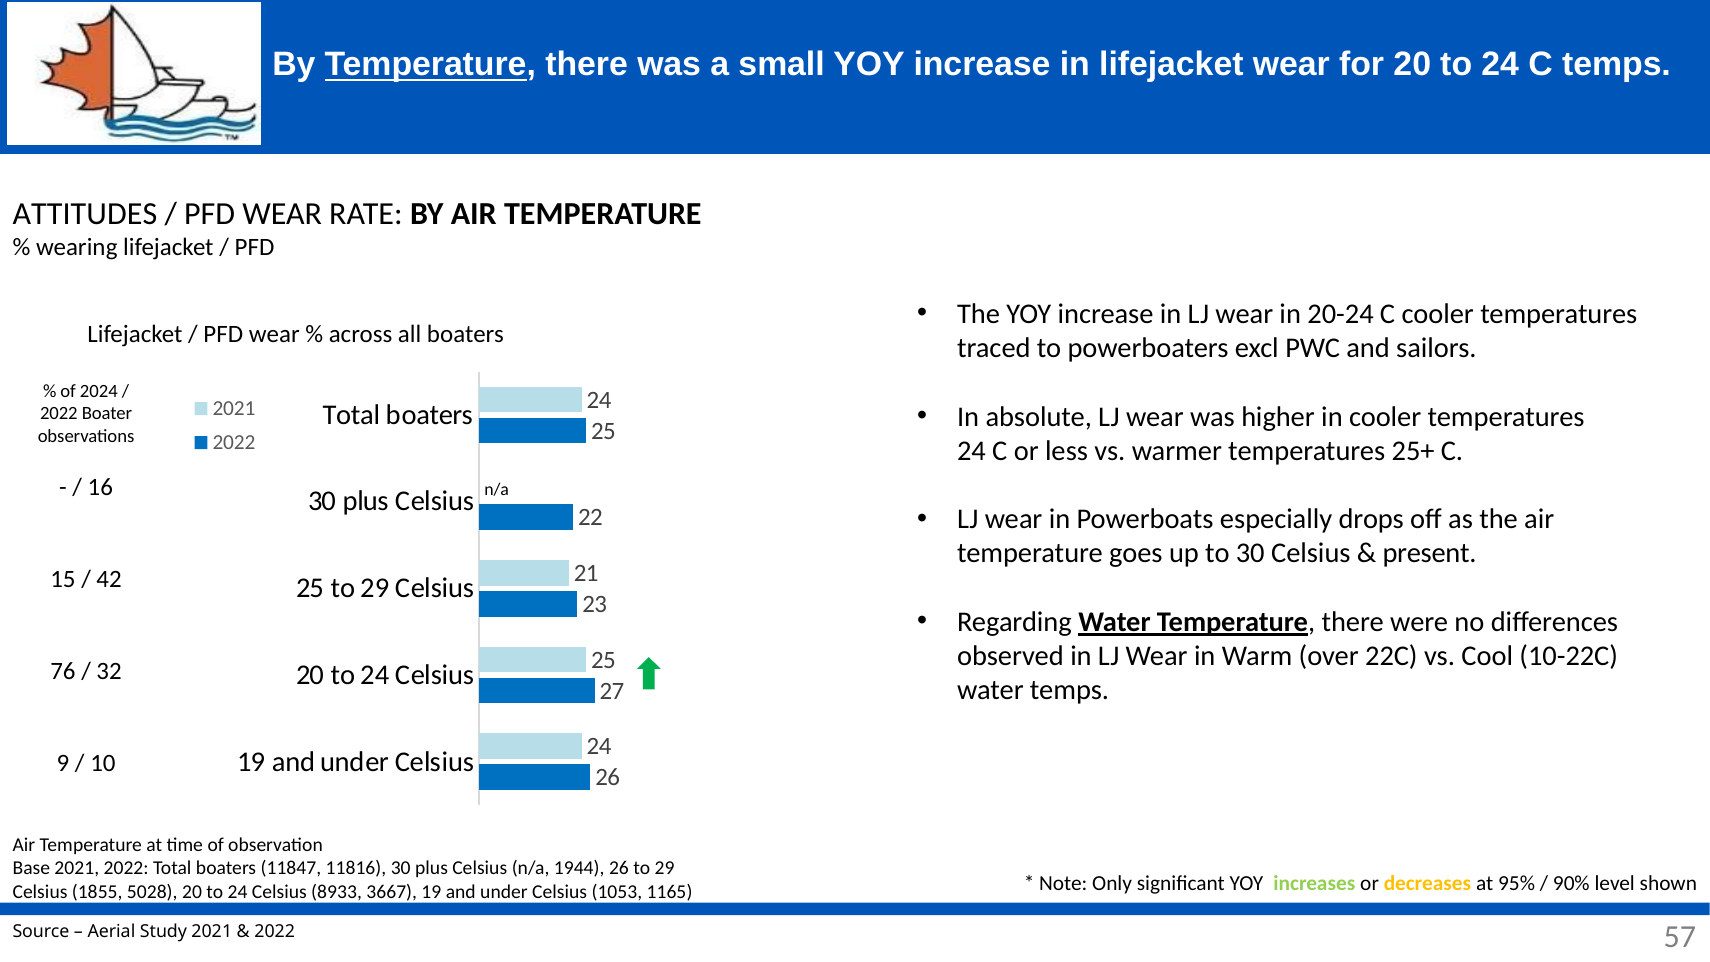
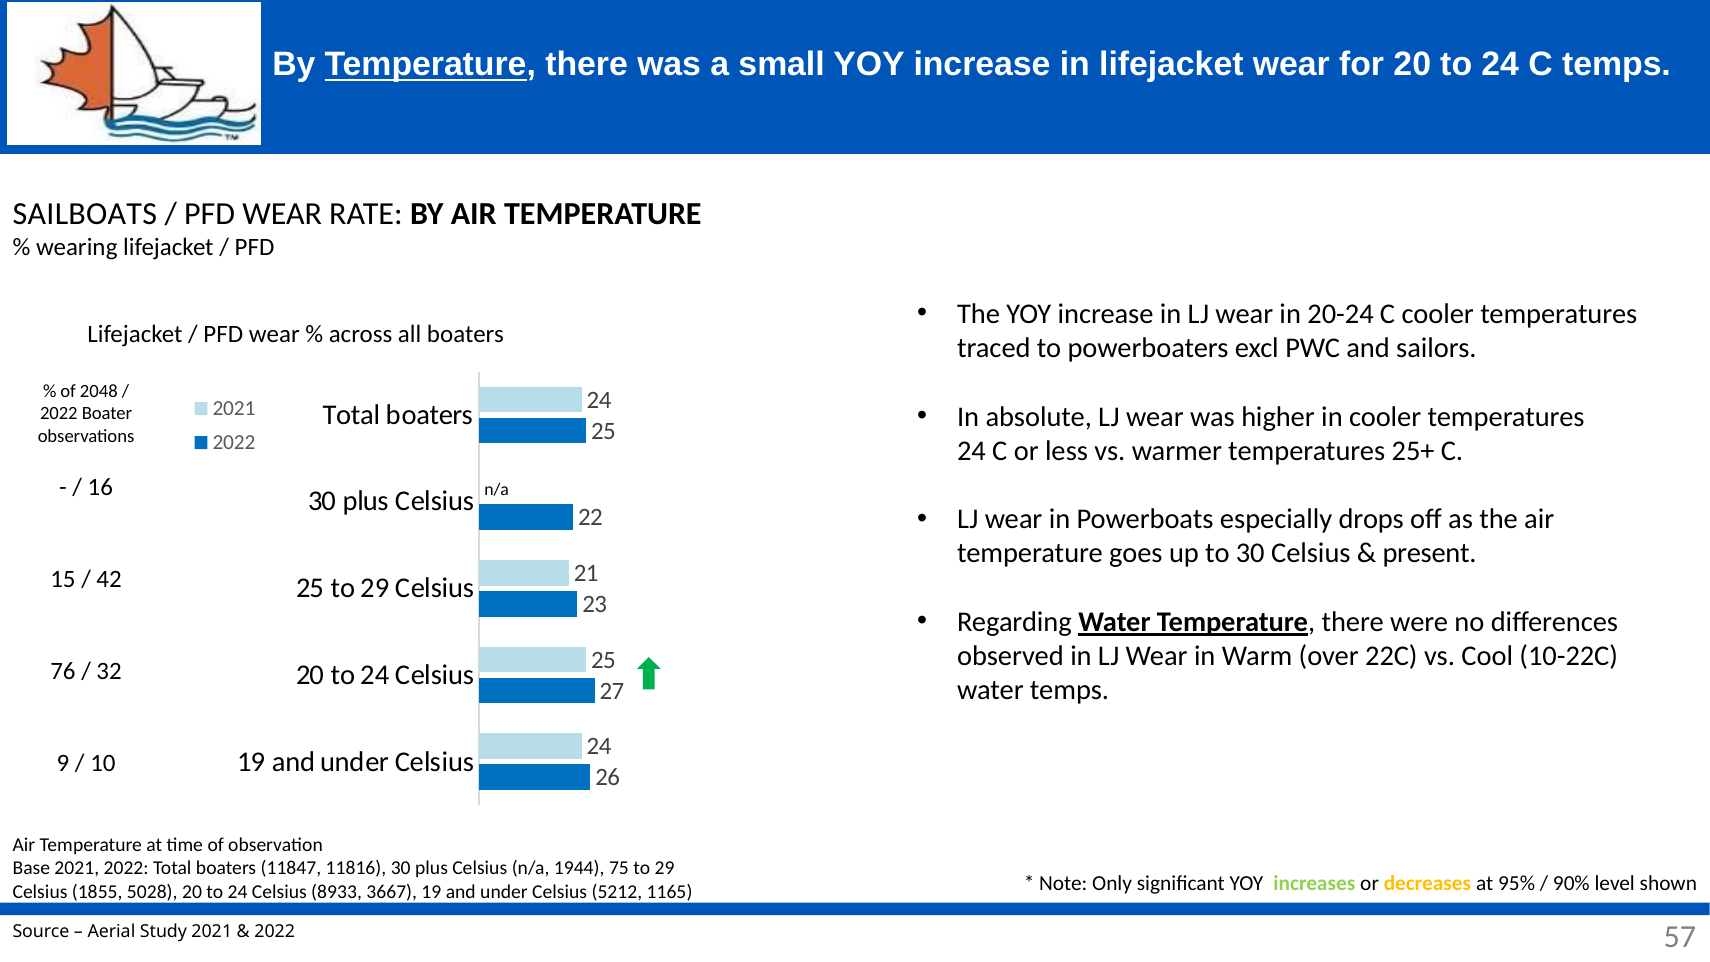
ATTITUDES: ATTITUDES -> SAILBOATS
2024: 2024 -> 2048
1944 26: 26 -> 75
1053: 1053 -> 5212
